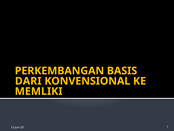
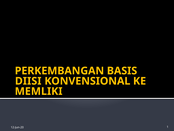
DARI: DARI -> DIISI
